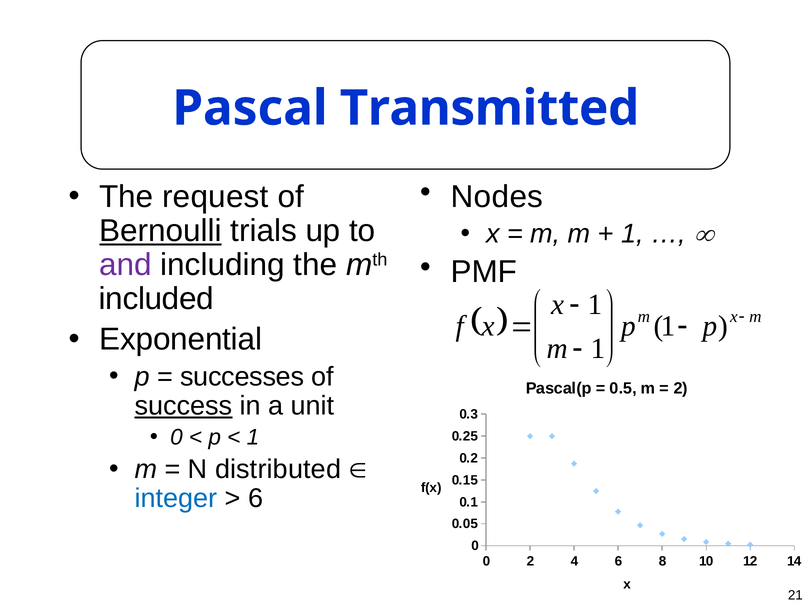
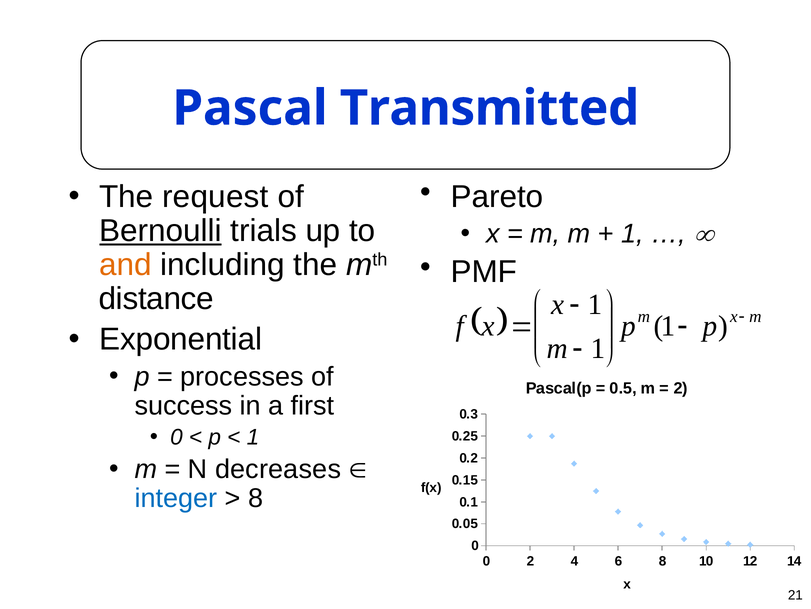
Nodes: Nodes -> Pareto
and colour: purple -> orange
included: included -> distance
successes: successes -> processes
success underline: present -> none
unit: unit -> first
distributed: distributed -> decreases
6 at (256, 498): 6 -> 8
